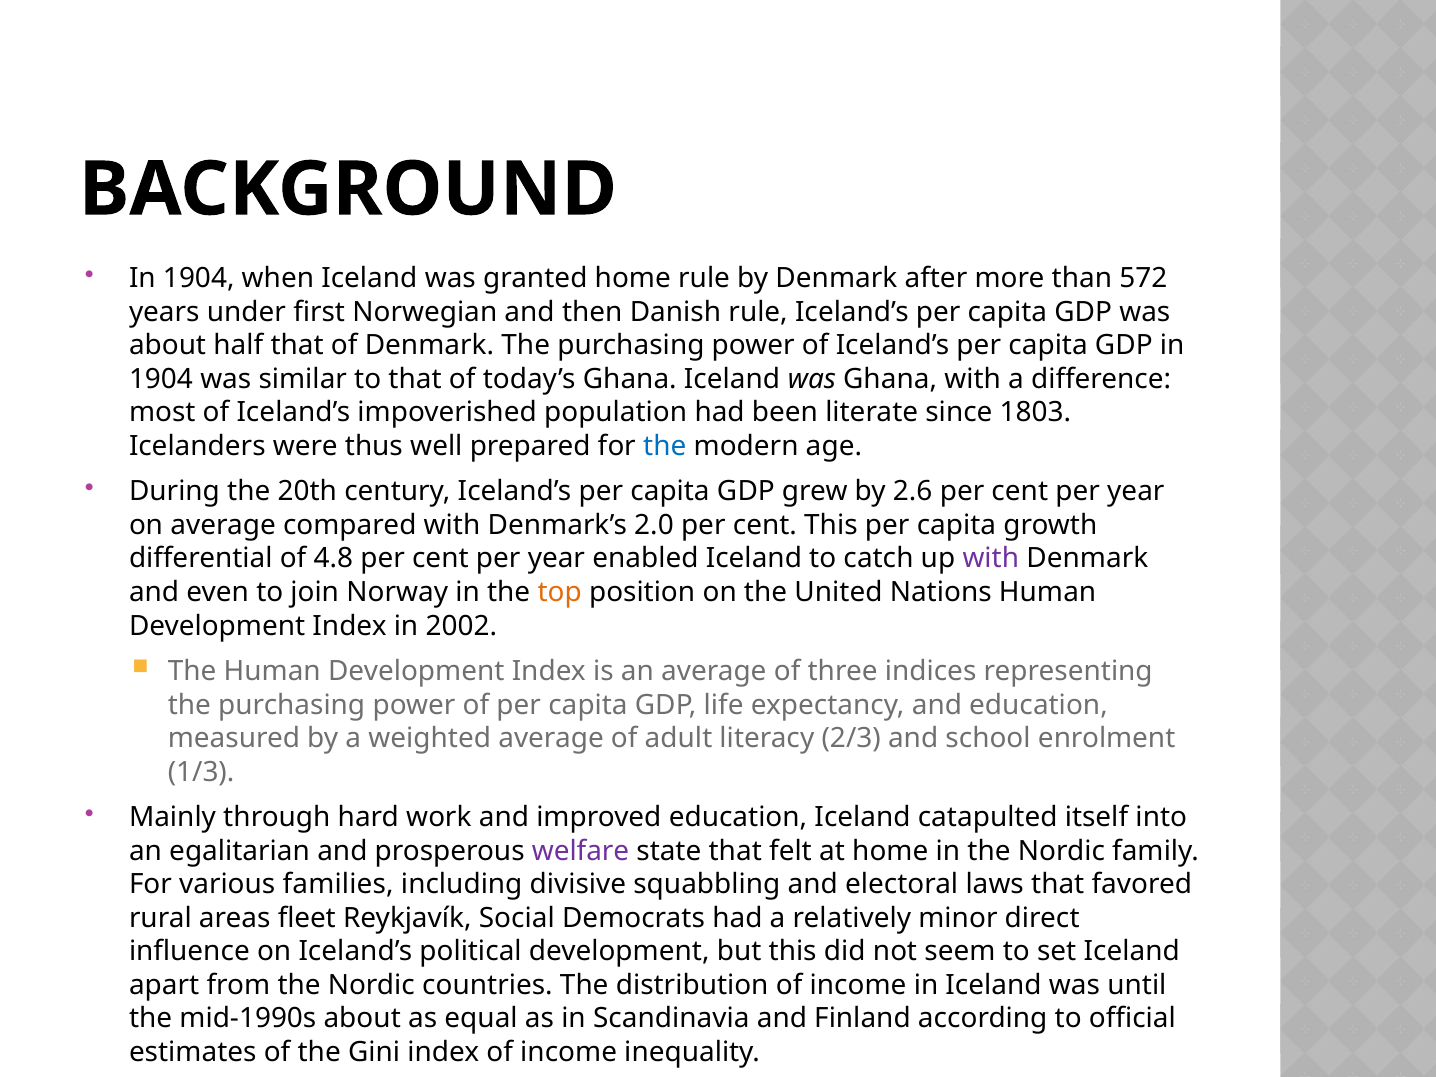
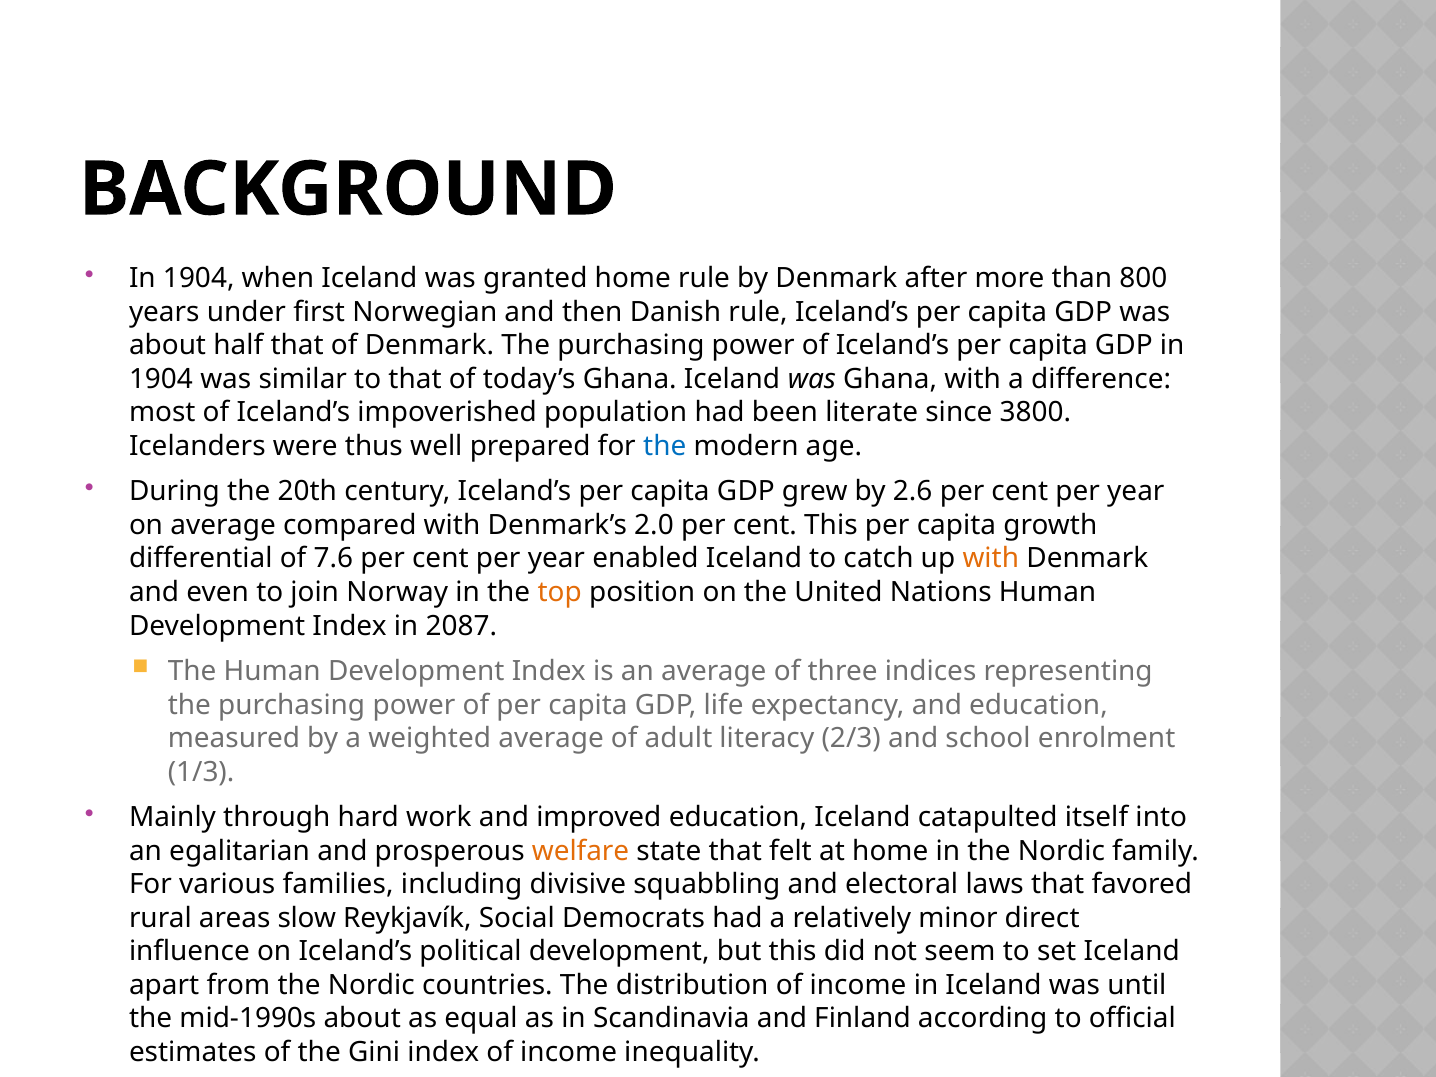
572: 572 -> 800
1803: 1803 -> 3800
4.8: 4.8 -> 7.6
with at (991, 559) colour: purple -> orange
2002: 2002 -> 2087
welfare colour: purple -> orange
fleet: fleet -> slow
